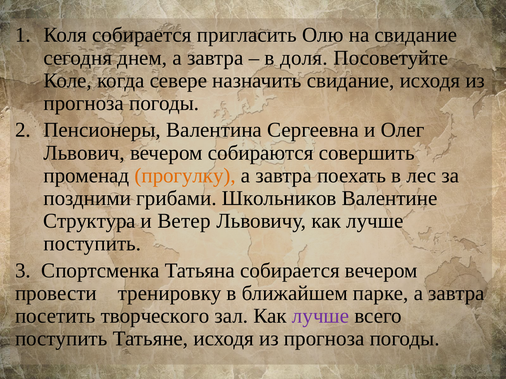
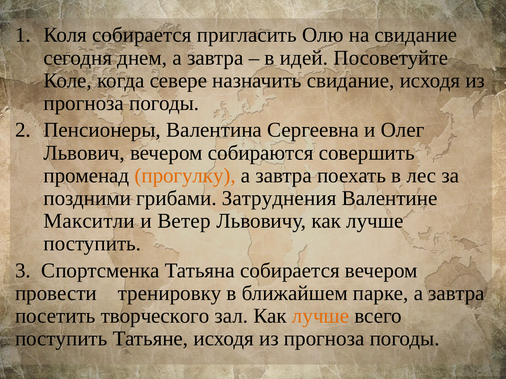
доля: доля -> идей
Школьников: Школьников -> Затруднения
Структура: Структура -> Макситли
лучше at (321, 316) colour: purple -> orange
